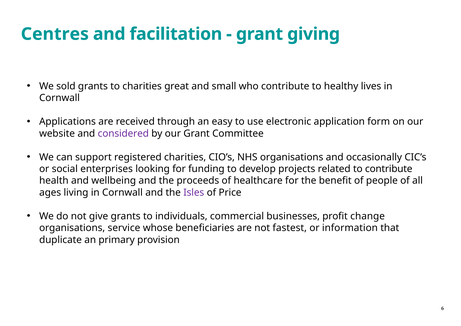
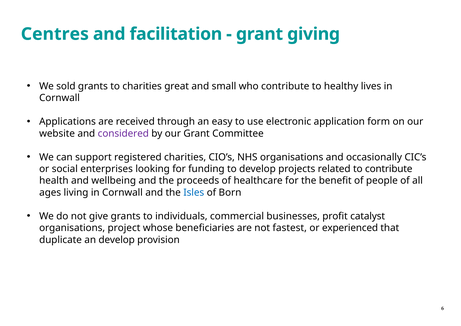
Isles colour: purple -> blue
Price: Price -> Born
change: change -> catalyst
service: service -> project
information: information -> experienced
an primary: primary -> develop
